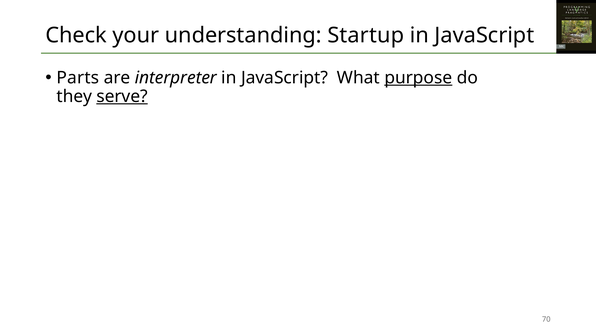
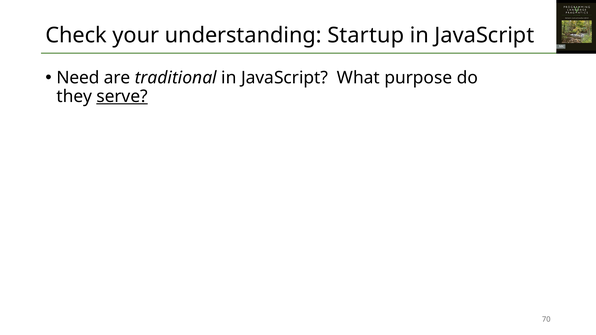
Parts: Parts -> Need
interpreter: interpreter -> traditional
purpose underline: present -> none
